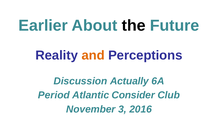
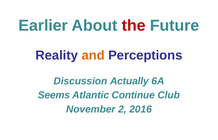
the colour: black -> red
Period: Period -> Seems
Consider: Consider -> Continue
3: 3 -> 2
